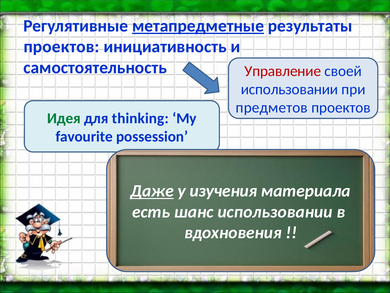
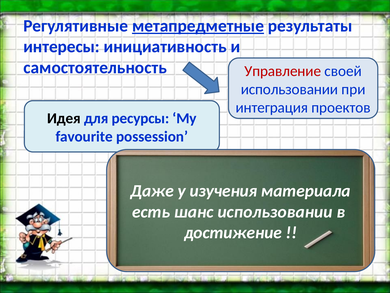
проектов at (61, 47): проектов -> интересы
предметов: предметов -> интеграция
Идея colour: green -> black
thinking: thinking -> ресурсы
Даже underline: present -> none
вдохновения: вдохновения -> достижение
